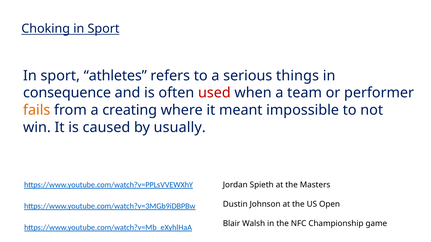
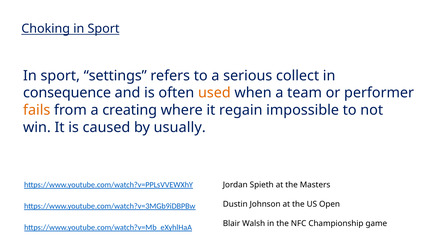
athletes: athletes -> settings
things: things -> collect
used colour: red -> orange
meant: meant -> regain
